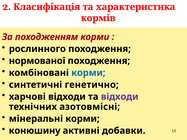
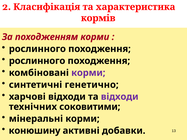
нормованої at (37, 61): нормованої -> рослинного
корми at (88, 73) colour: blue -> purple
азотовмісні: азотовмісні -> соковитими
